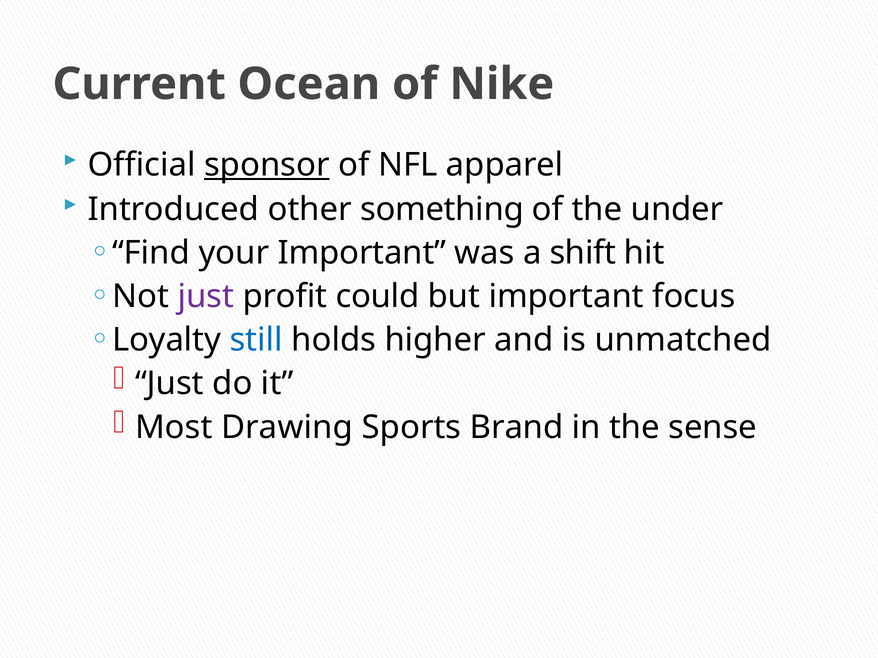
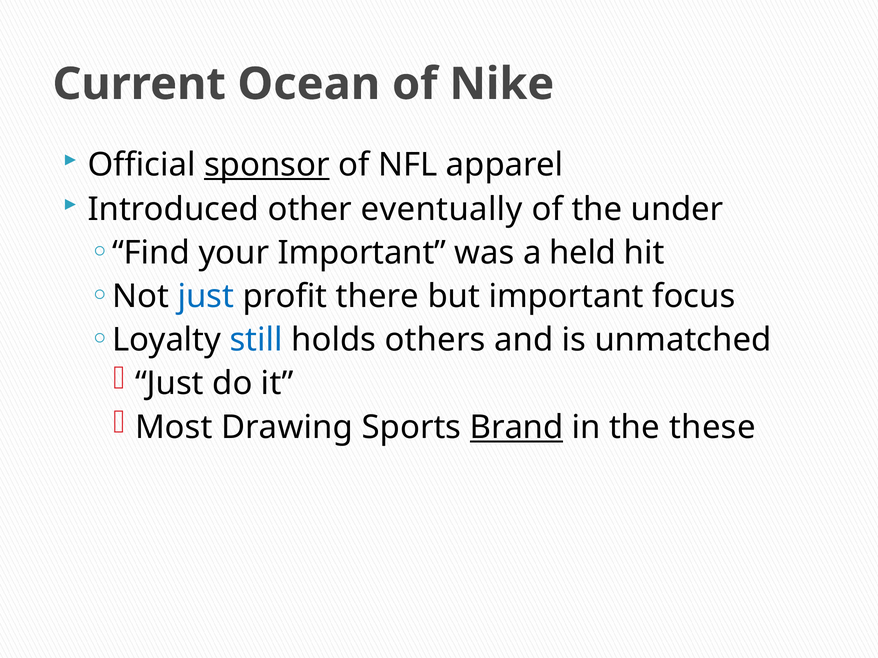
something: something -> eventually
shift: shift -> held
just at (206, 296) colour: purple -> blue
could: could -> there
higher: higher -> others
Brand underline: none -> present
sense: sense -> these
